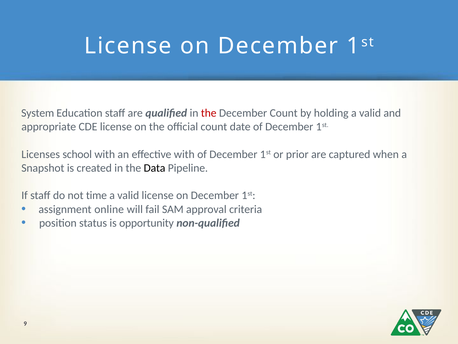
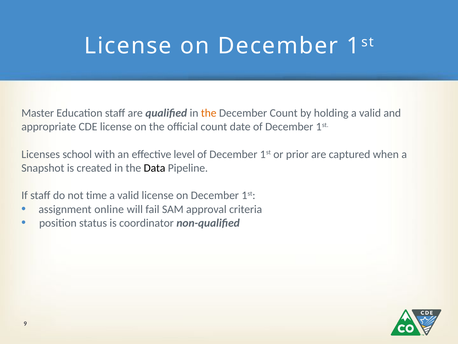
System: System -> Master
the at (209, 113) colour: red -> orange
effective with: with -> level
opportunity: opportunity -> coordinator
